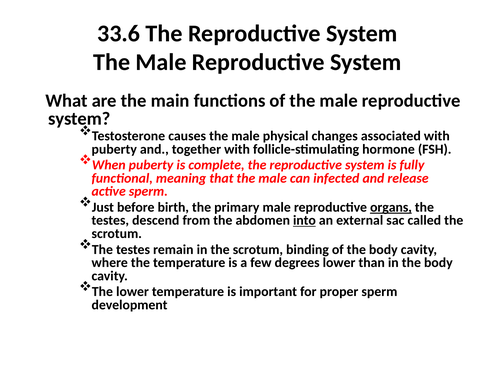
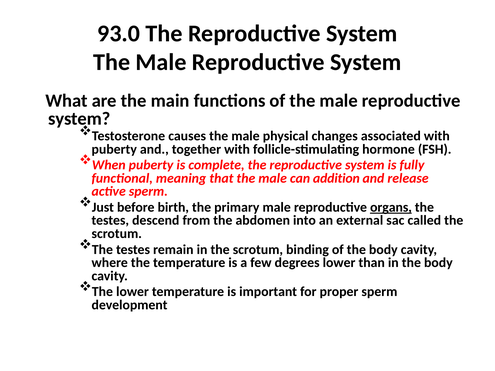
33.6: 33.6 -> 93.0
infected: infected -> addition
into underline: present -> none
